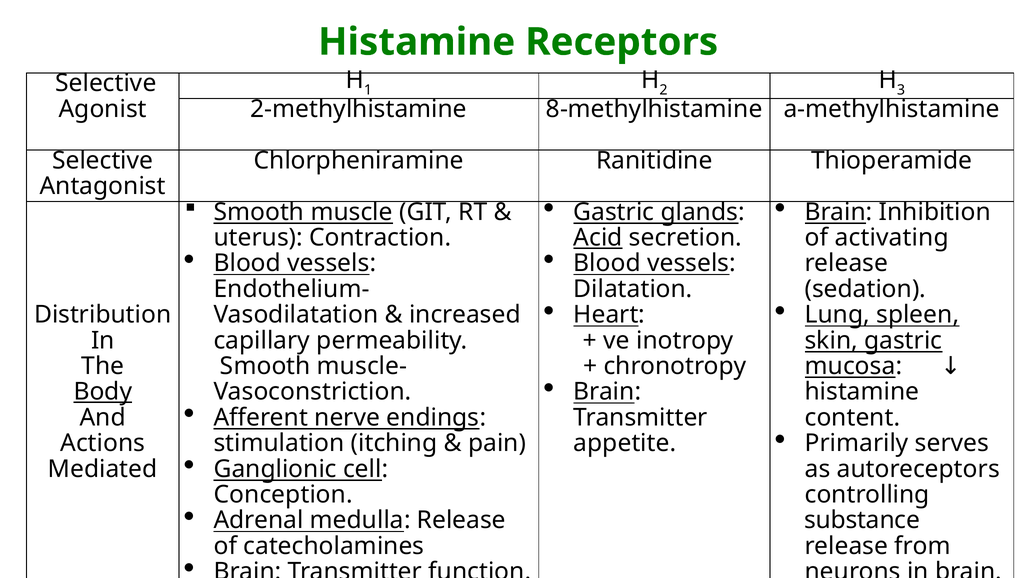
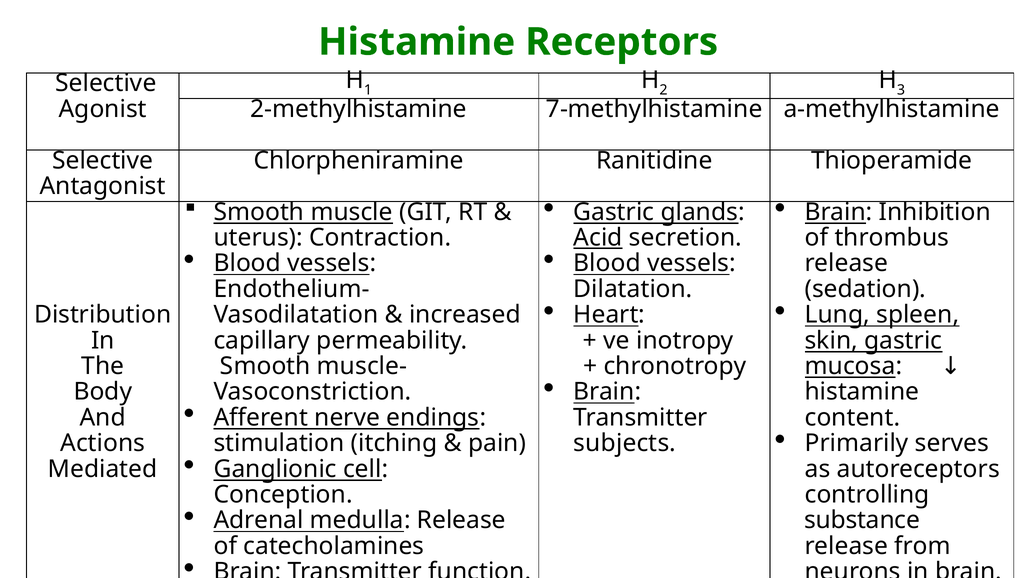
8-methylhistamine: 8-methylhistamine -> 7-methylhistamine
activating: activating -> thrombus
Body underline: present -> none
appetite: appetite -> subjects
